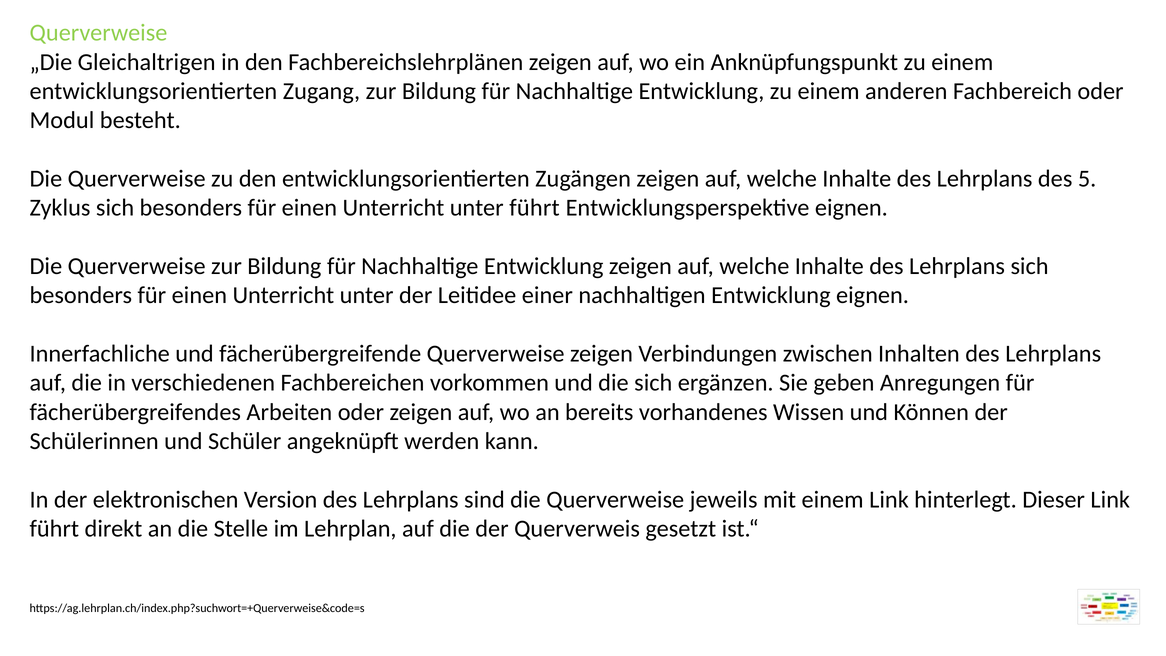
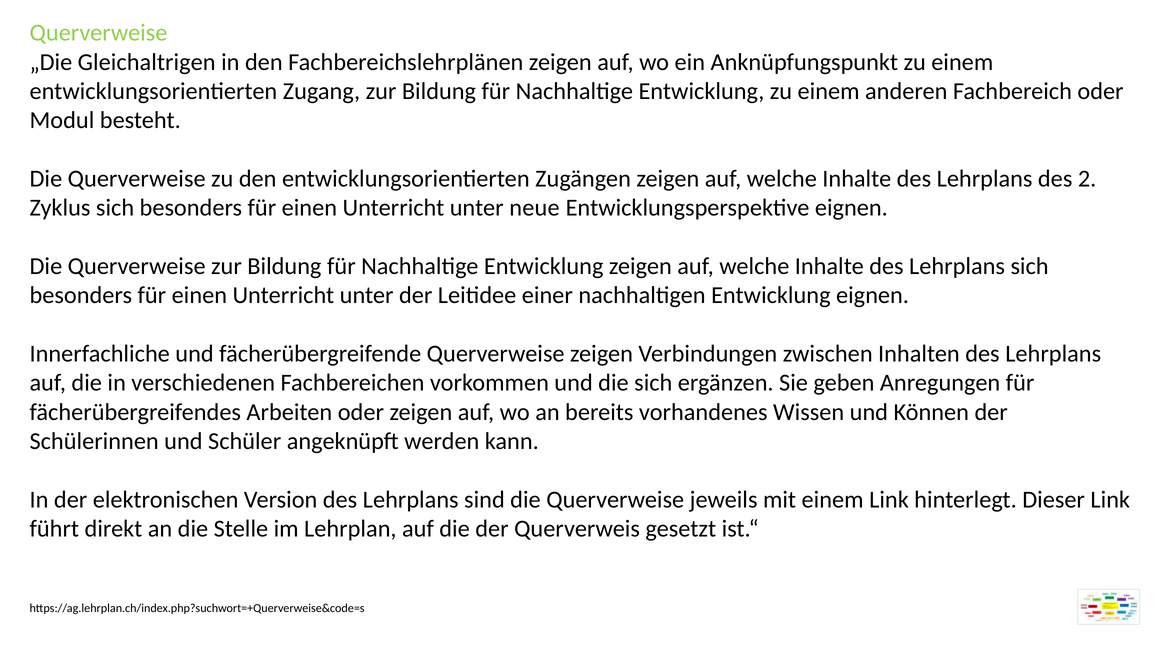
5: 5 -> 2
unter führt: führt -> neue
